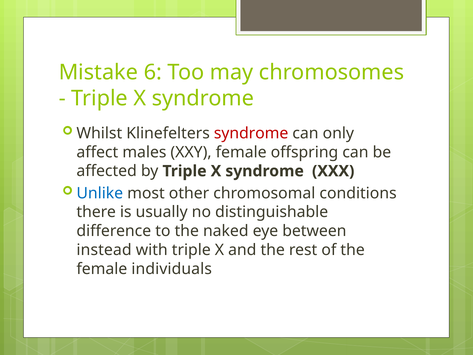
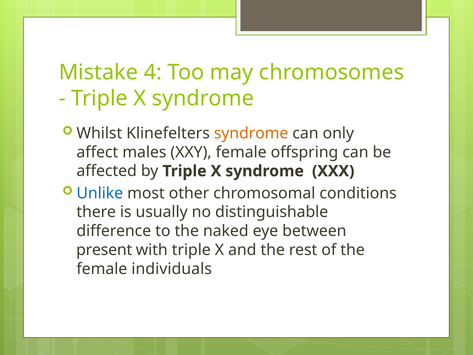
6: 6 -> 4
syndrome at (251, 133) colour: red -> orange
instead: instead -> present
